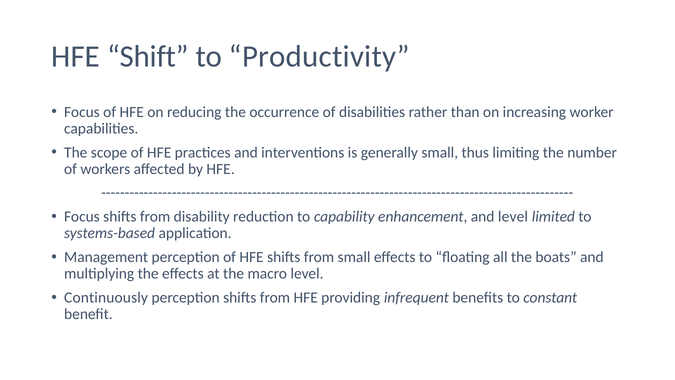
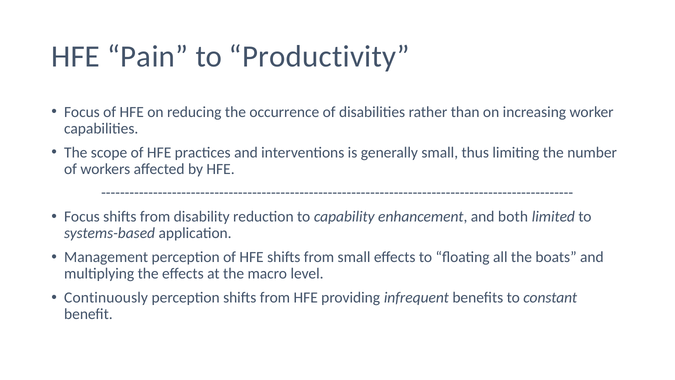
Shift: Shift -> Pain
and level: level -> both
